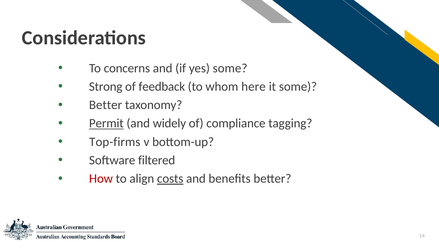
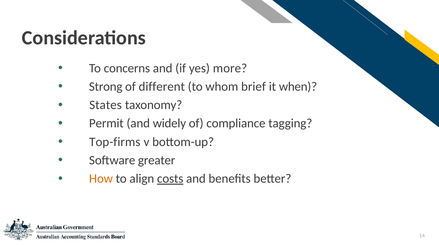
yes some: some -> more
feedback: feedback -> different
here: here -> brief
it some: some -> when
Better at (106, 105): Better -> States
Permit underline: present -> none
filtered: filtered -> greater
How colour: red -> orange
